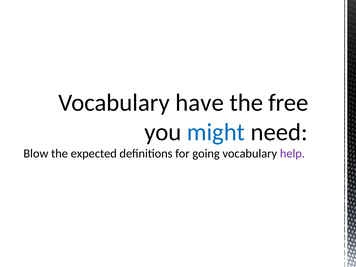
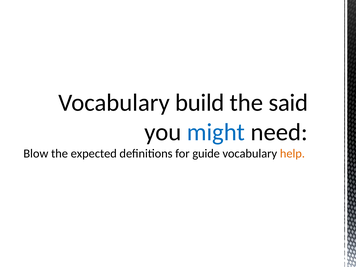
have: have -> build
free: free -> said
going: going -> guide
help colour: purple -> orange
